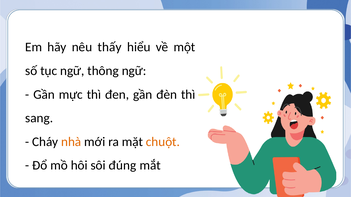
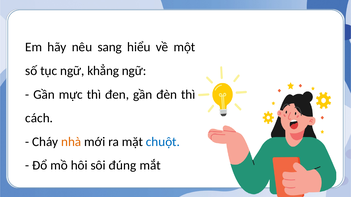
thấy: thấy -> sang
thông: thông -> khẳng
sang: sang -> cách
chuột colour: orange -> blue
